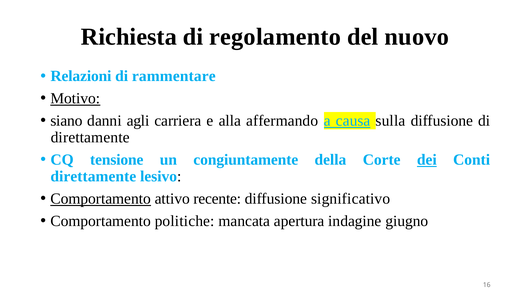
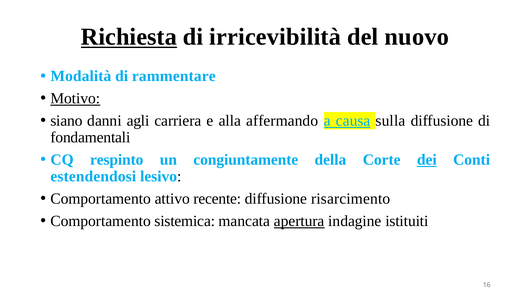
Richiesta underline: none -> present
regolamento: regolamento -> irricevibilità
Relazioni: Relazioni -> Modalità
direttamente at (90, 137): direttamente -> fondamentali
tensione: tensione -> respinto
direttamente at (93, 176): direttamente -> estendendosi
Comportamento at (101, 199) underline: present -> none
significativo: significativo -> risarcimento
politiche: politiche -> sistemica
apertura underline: none -> present
giugno: giugno -> istituiti
